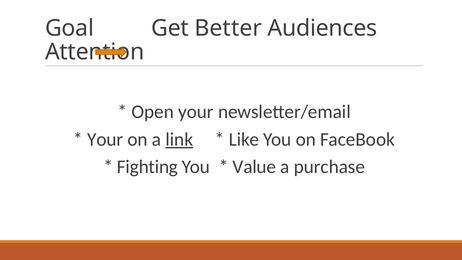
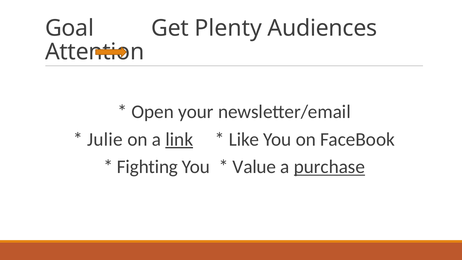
Better: Better -> Plenty
Your at (105, 139): Your -> Julie
purchase underline: none -> present
